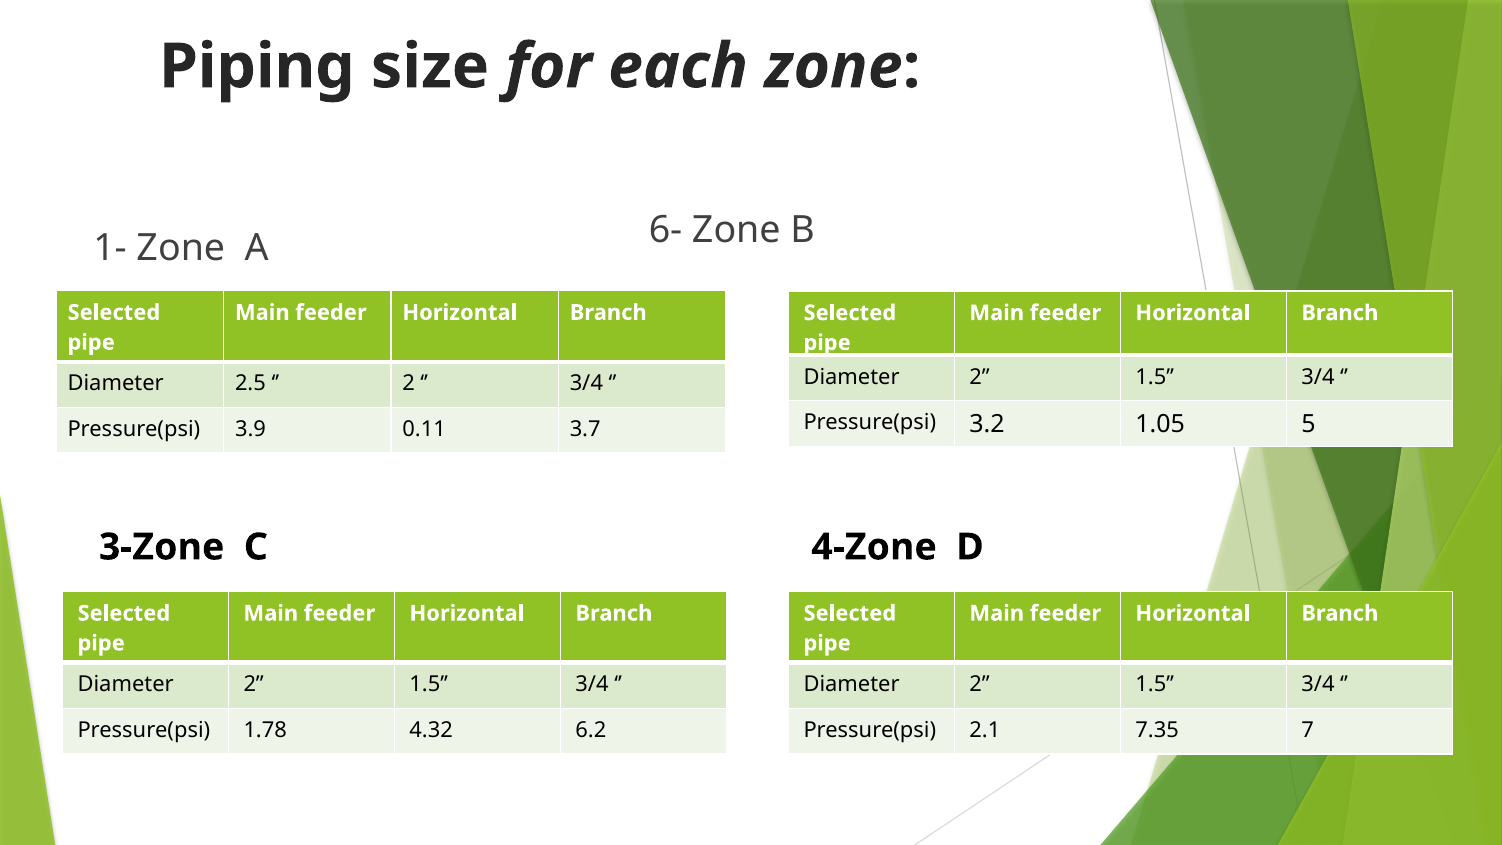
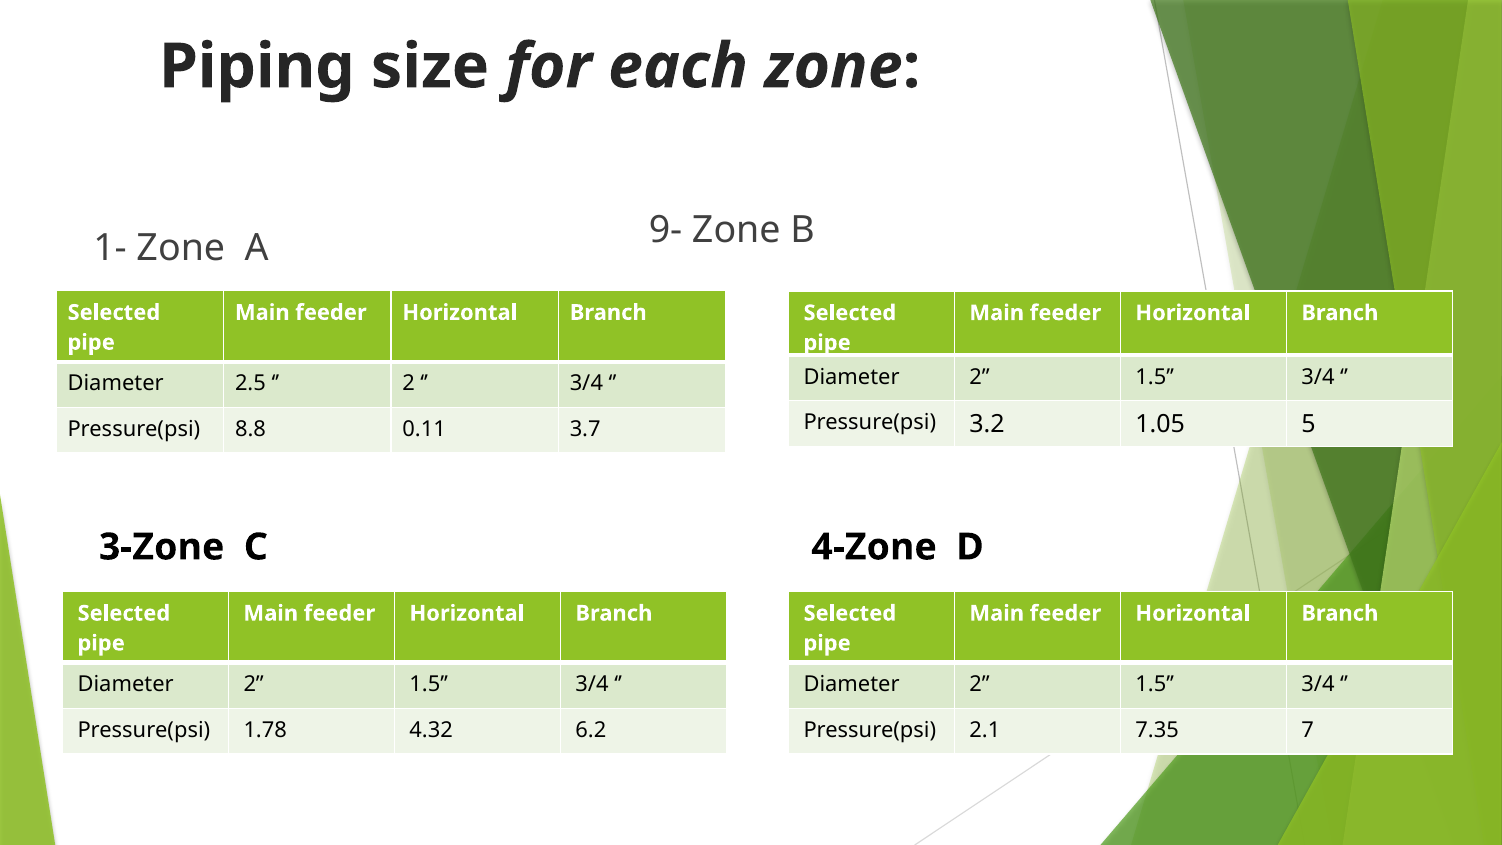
6-: 6- -> 9-
3.9: 3.9 -> 8.8
